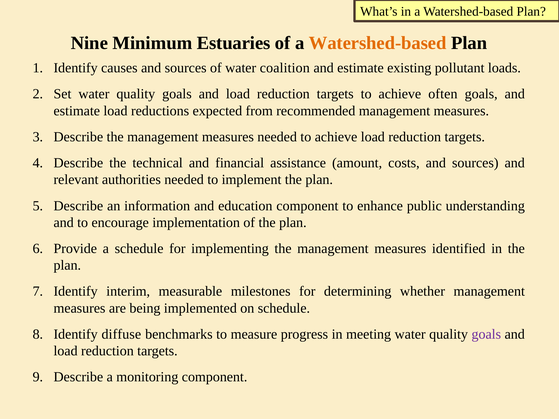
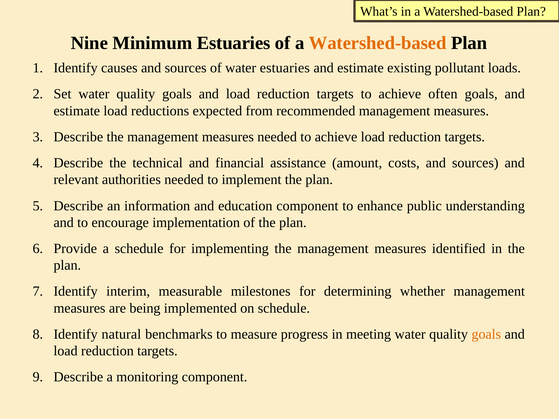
water coalition: coalition -> estuaries
diffuse: diffuse -> natural
goals at (486, 334) colour: purple -> orange
